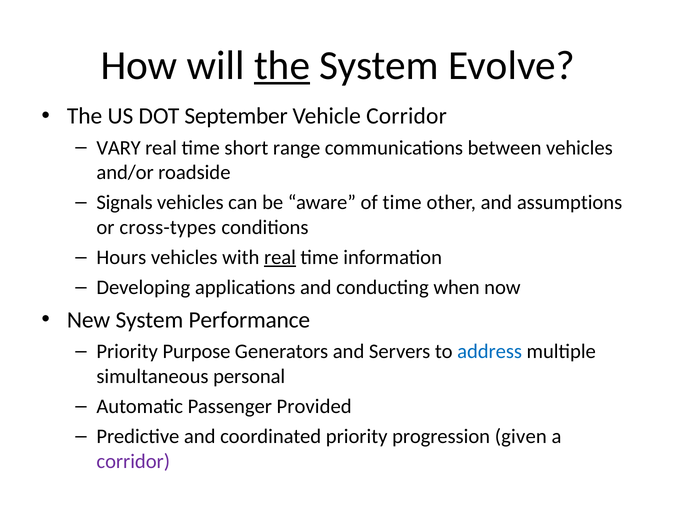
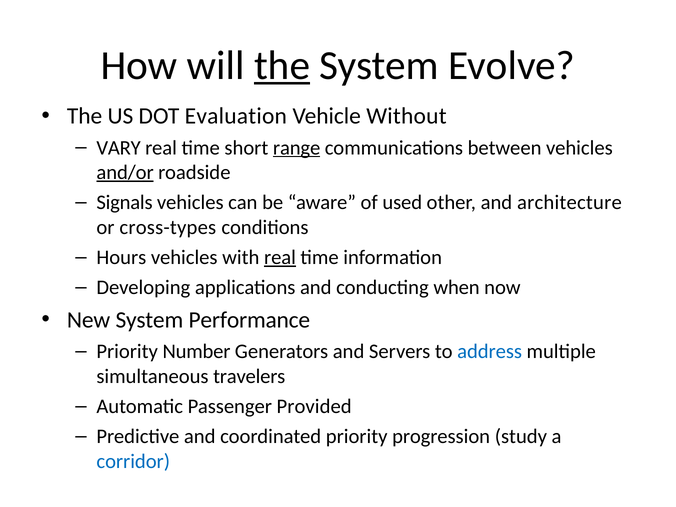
September: September -> Evaluation
Vehicle Corridor: Corridor -> Without
range underline: none -> present
and/or underline: none -> present
of time: time -> used
assumptions: assumptions -> architecture
Purpose: Purpose -> Number
personal: personal -> travelers
given: given -> study
corridor at (133, 461) colour: purple -> blue
